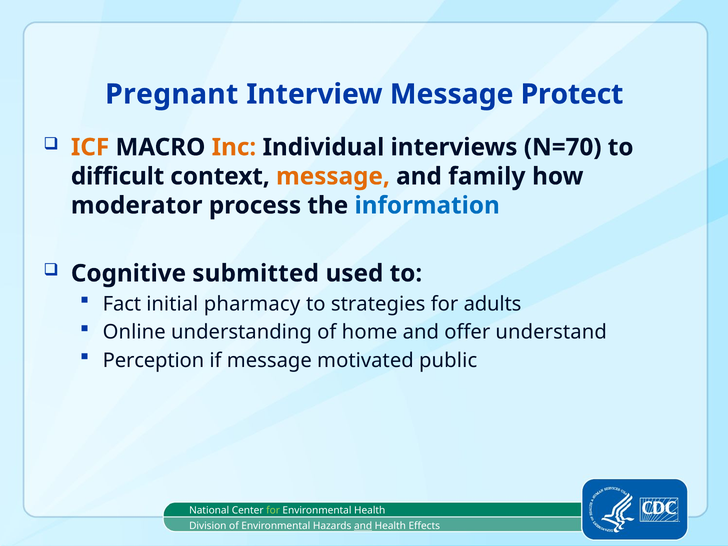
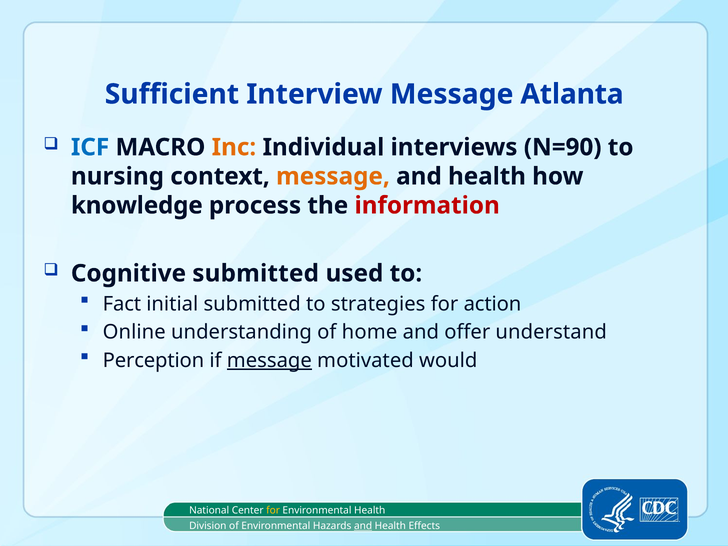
Pregnant: Pregnant -> Sufficient
Protect: Protect -> Atlanta
ICF colour: orange -> blue
N=70: N=70 -> N=90
difficult: difficult -> nursing
family at (487, 176): family -> health
moderator: moderator -> knowledge
information colour: blue -> red
initial pharmacy: pharmacy -> submitted
adults: adults -> action
message at (269, 361) underline: none -> present
public: public -> would
for at (273, 510) colour: light green -> yellow
